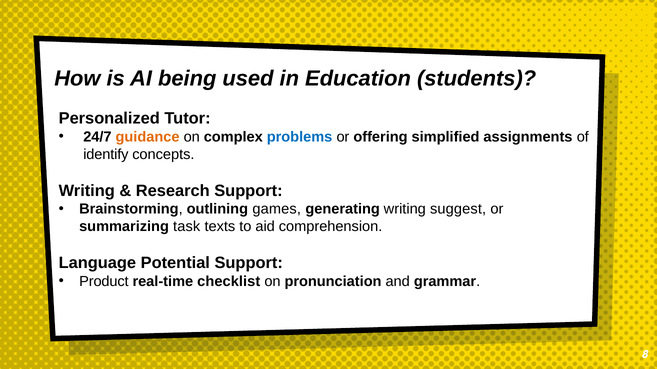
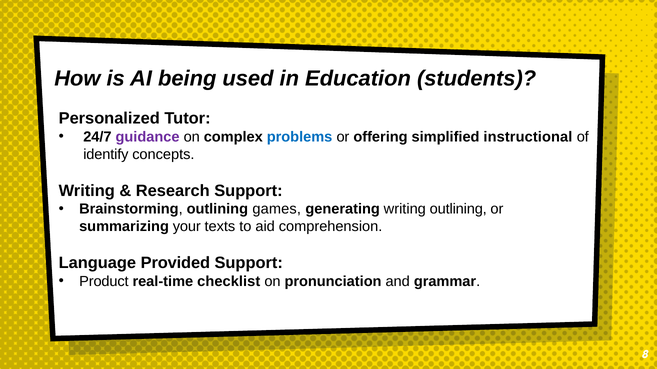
guidance colour: orange -> purple
assignments: assignments -> instructional
writing suggest: suggest -> outlining
task: task -> your
Potential: Potential -> Provided
